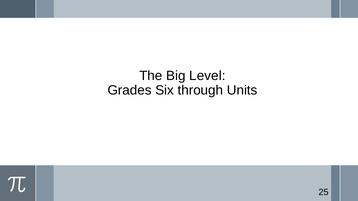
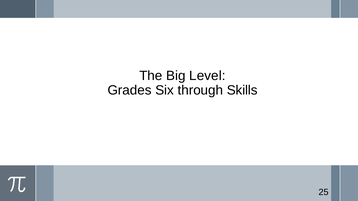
Units: Units -> Skills
